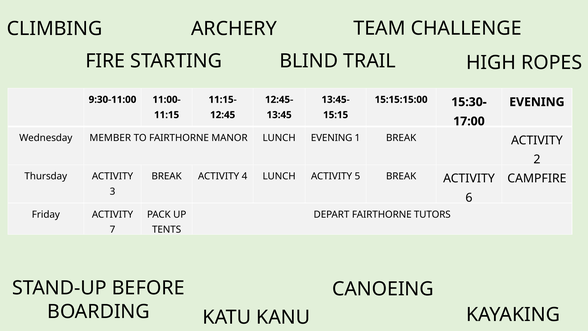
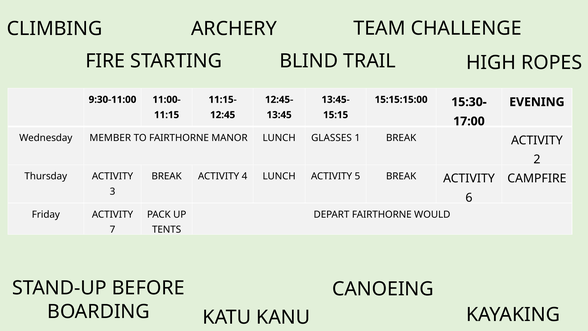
LUNCH EVENING: EVENING -> GLASSES
TUTORS: TUTORS -> WOULD
